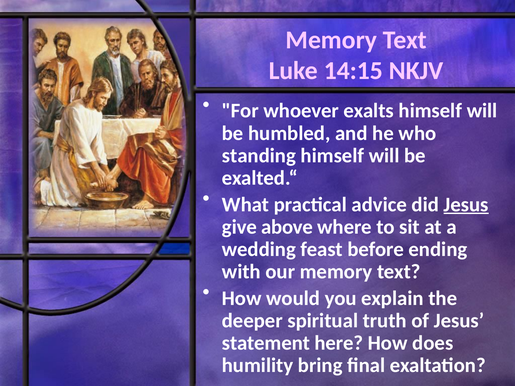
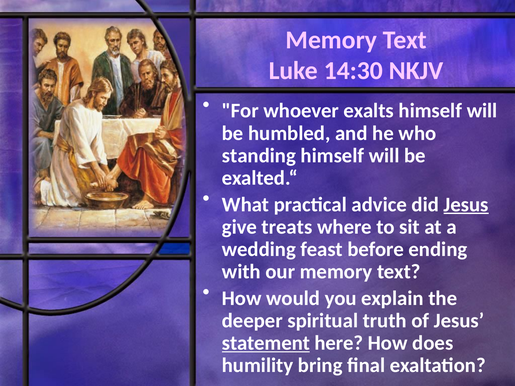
14:15: 14:15 -> 14:30
above: above -> treats
statement underline: none -> present
